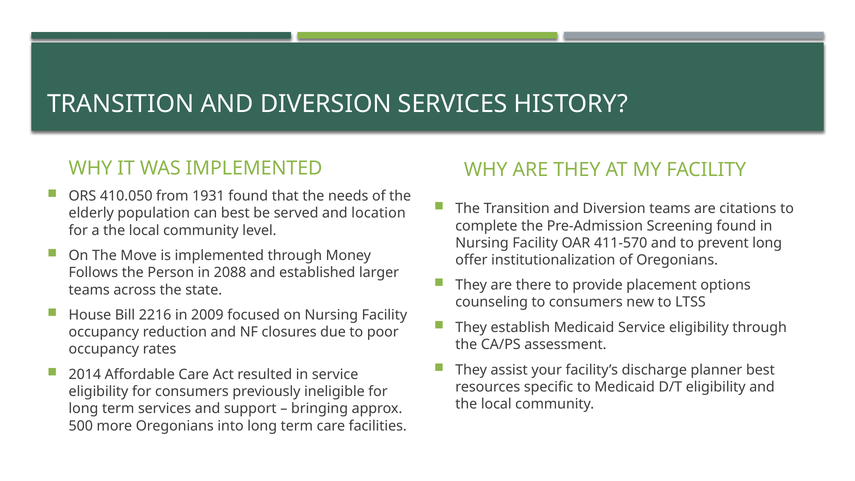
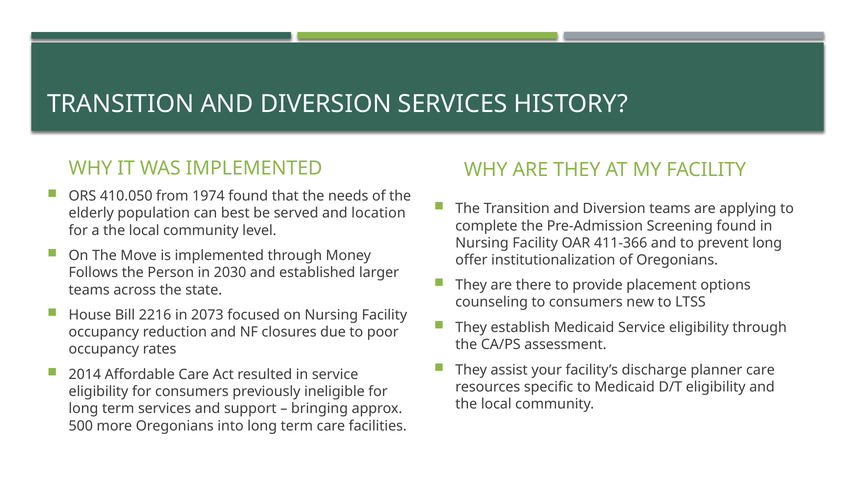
1931: 1931 -> 1974
citations: citations -> applying
411-570: 411-570 -> 411-366
2088: 2088 -> 2030
2009: 2009 -> 2073
planner best: best -> care
